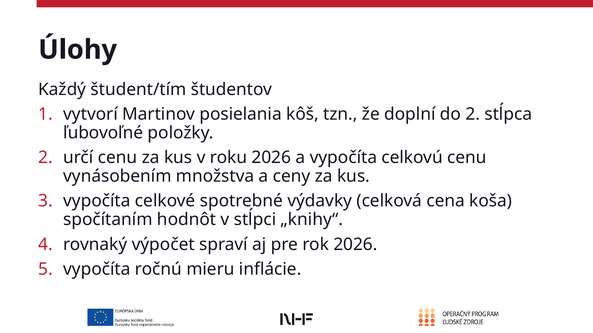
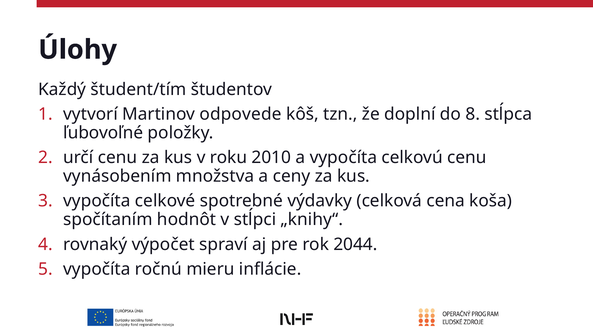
posielania: posielania -> odpovede
do 2: 2 -> 8
roku 2026: 2026 -> 2010
rok 2026: 2026 -> 2044
